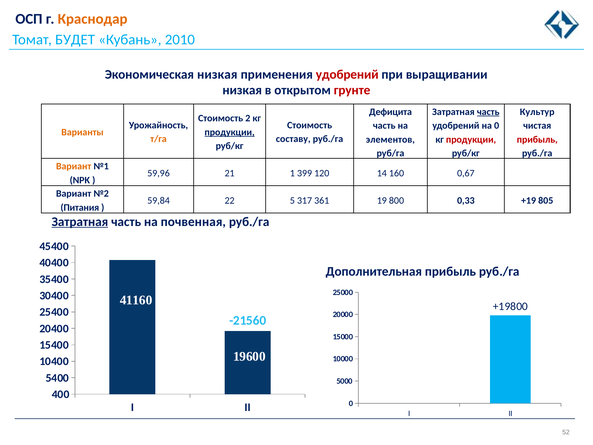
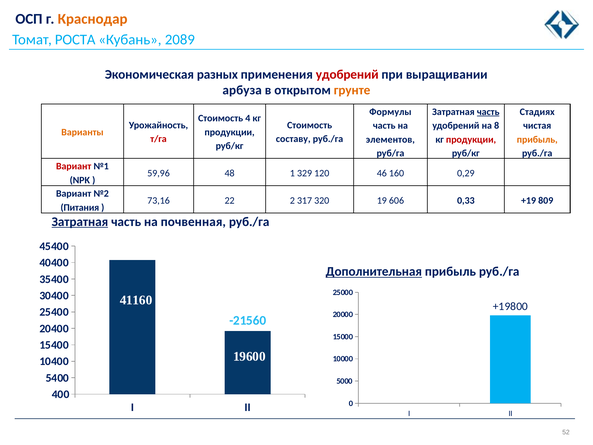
БУДЕТ: БУДЕТ -> РОСТА
2010: 2010 -> 2089
Экономическая низкая: низкая -> разных
низкая at (242, 90): низкая -> арбуза
грунте colour: red -> orange
Дефицита: Дефицита -> Формулы
Культур: Культур -> Стадиях
2: 2 -> 4
на 0: 0 -> 8
продукции at (230, 132) underline: present -> none
т/га colour: orange -> red
прибыль at (537, 139) colour: red -> orange
Вариант at (74, 166) colour: orange -> red
21: 21 -> 48
399: 399 -> 329
14: 14 -> 46
0,67: 0,67 -> 0,29
59,84: 59,84 -> 73,16
5: 5 -> 2
361: 361 -> 320
800: 800 -> 606
805: 805 -> 809
39,2: 39,2 -> 47,0
Дополнительная underline: none -> present
